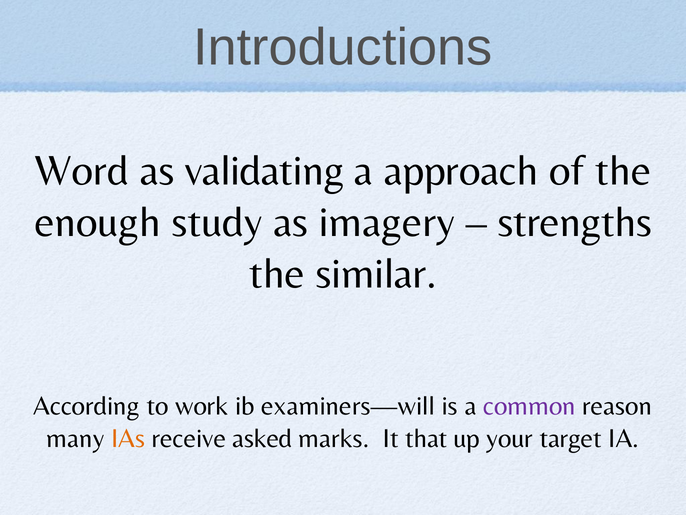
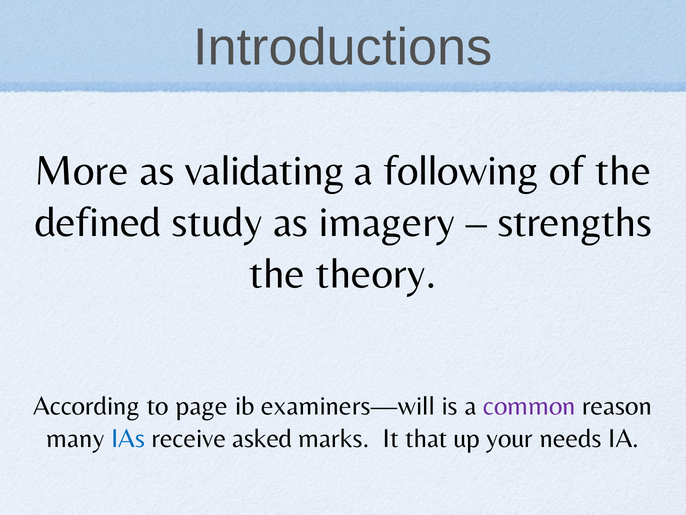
Word: Word -> More
approach: approach -> following
enough: enough -> defined
similar: similar -> theory
work: work -> page
IAs colour: orange -> blue
target: target -> needs
